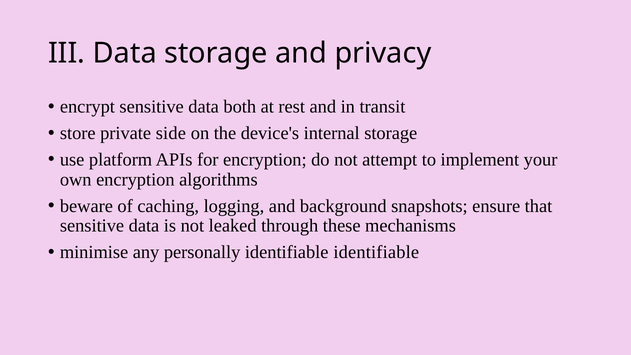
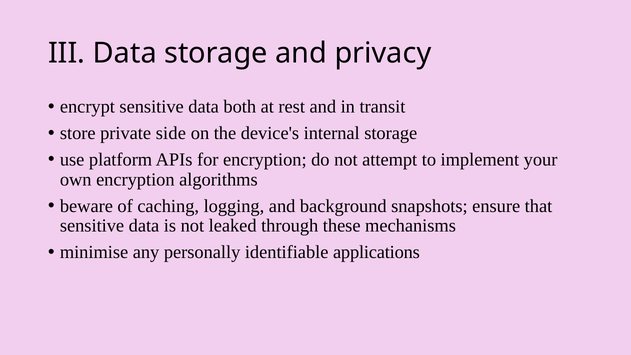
identifiable identifiable: identifiable -> applications
